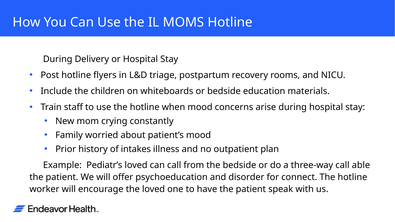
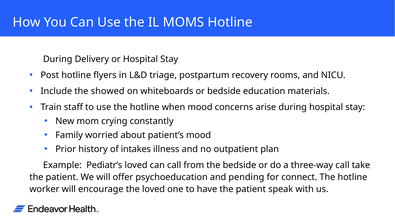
children: children -> showed
able: able -> take
disorder: disorder -> pending
